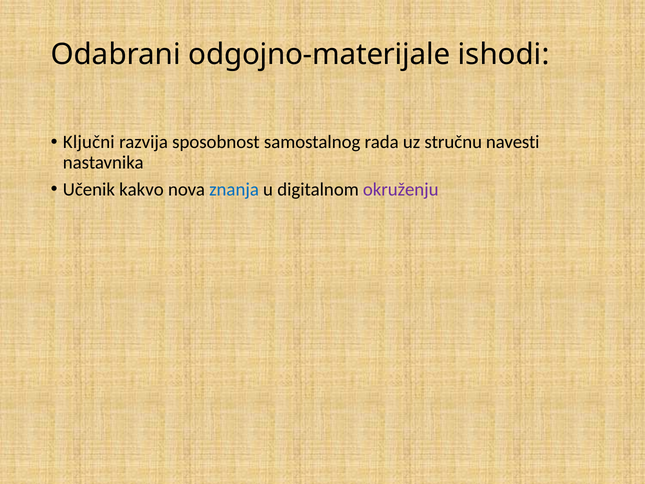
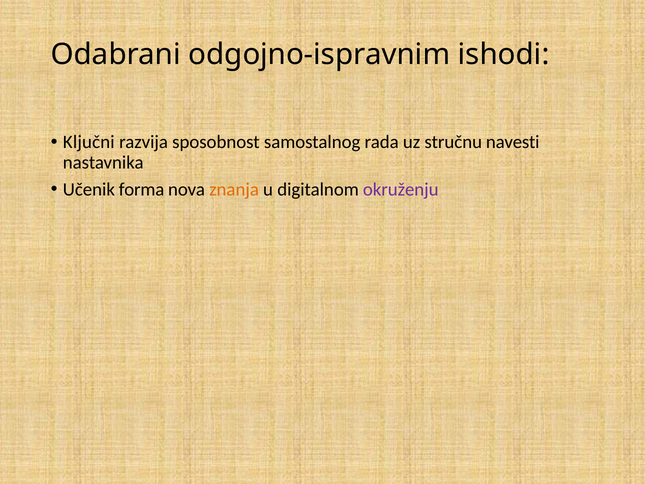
odgojno-materijale: odgojno-materijale -> odgojno-ispravnim
kakvo: kakvo -> forma
znanja colour: blue -> orange
